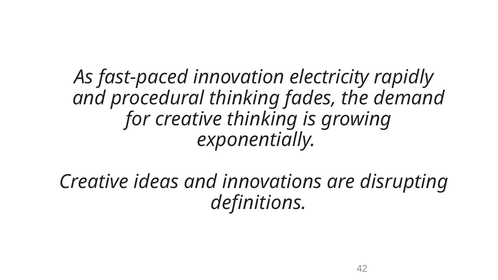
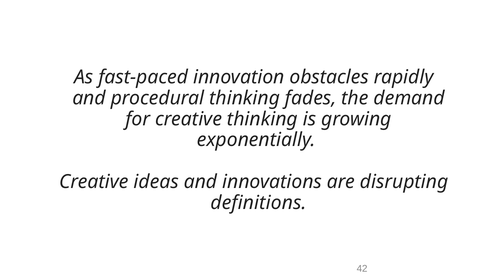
electricity: electricity -> obstacles
